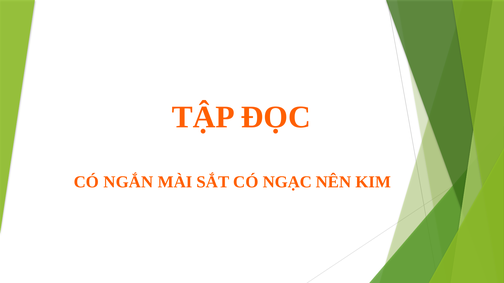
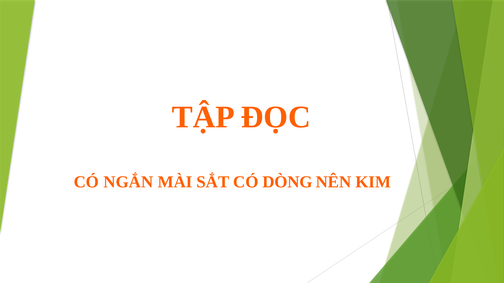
NGẠC: NGẠC -> DÒNG
